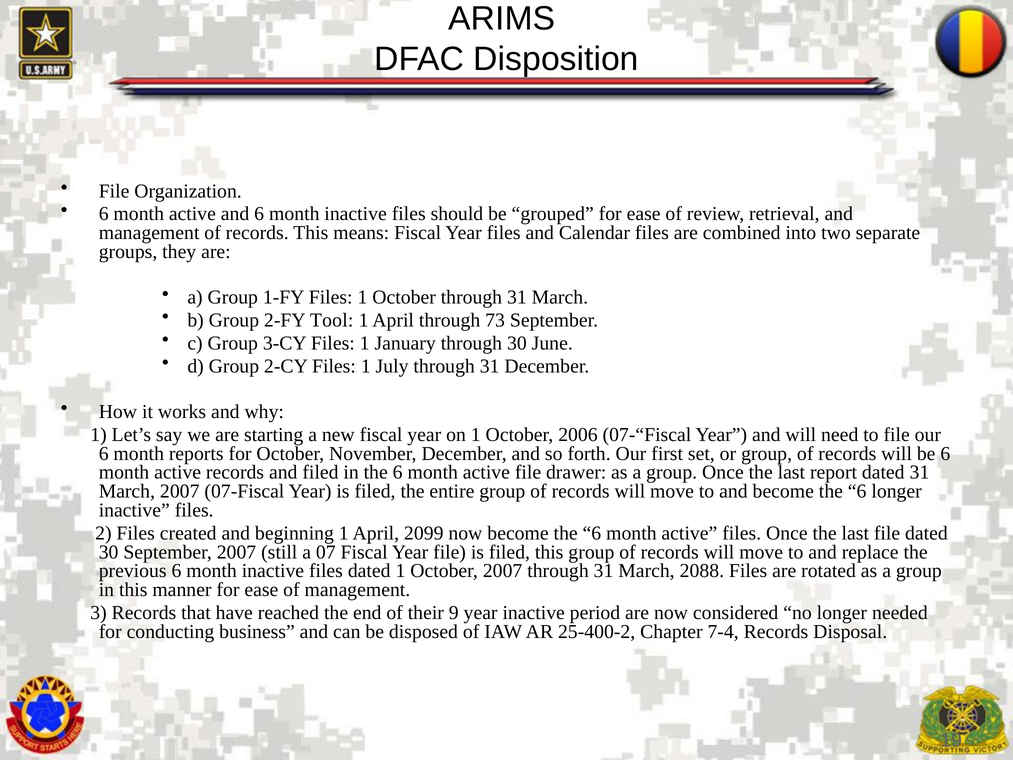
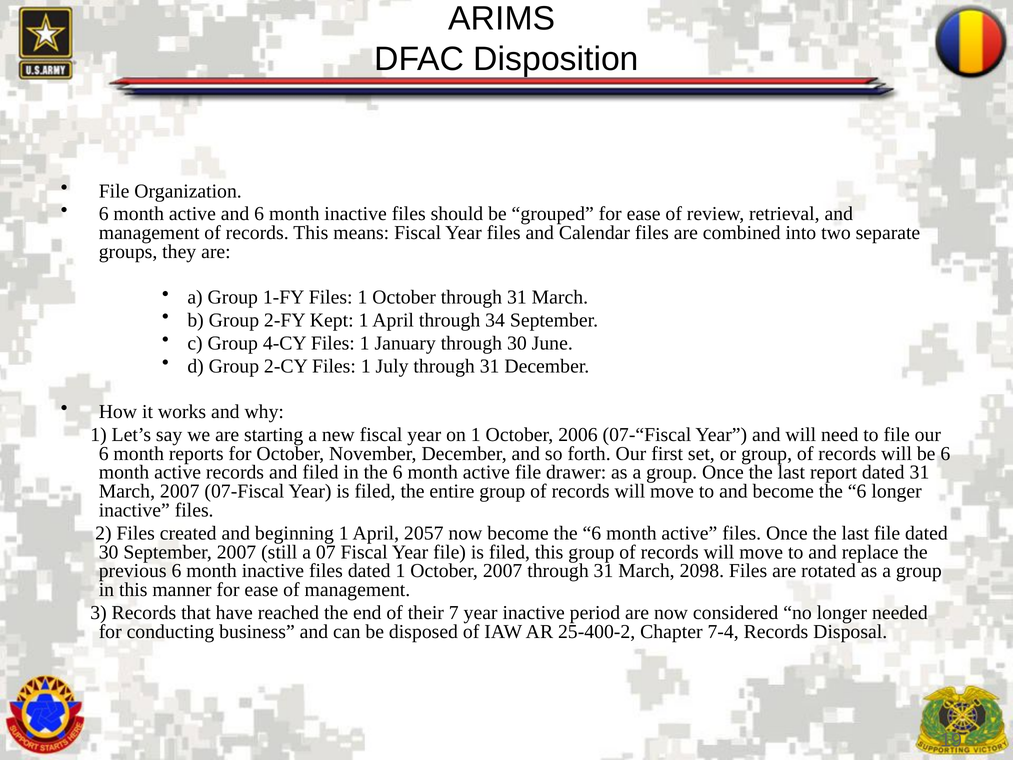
Tool: Tool -> Kept
73: 73 -> 34
3-CY: 3-CY -> 4-CY
2099: 2099 -> 2057
2088: 2088 -> 2098
9: 9 -> 7
